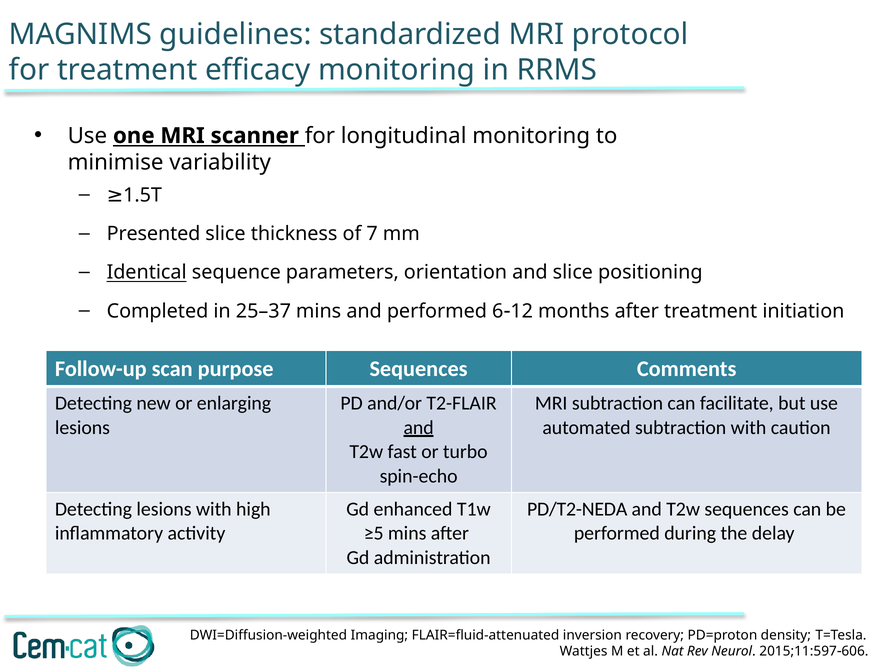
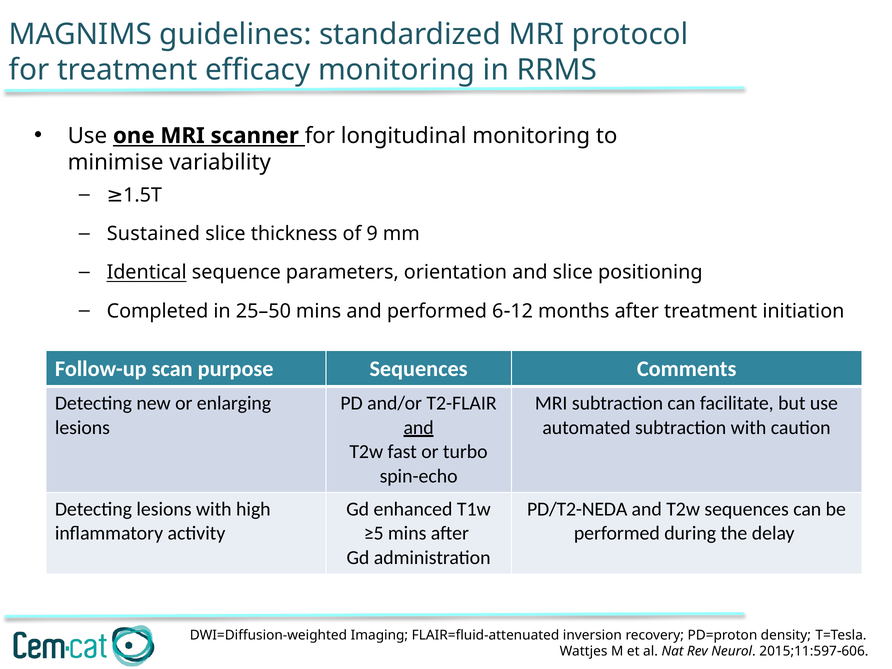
Presented: Presented -> Sustained
7: 7 -> 9
25–37: 25–37 -> 25–50
